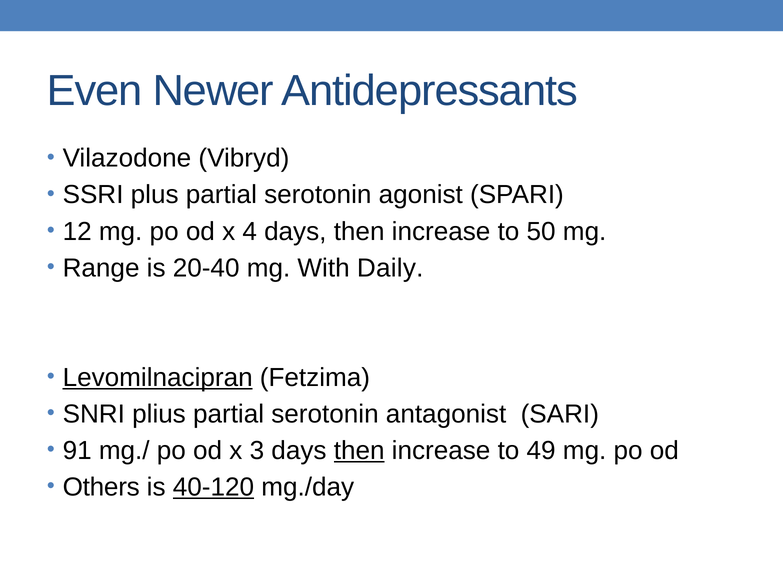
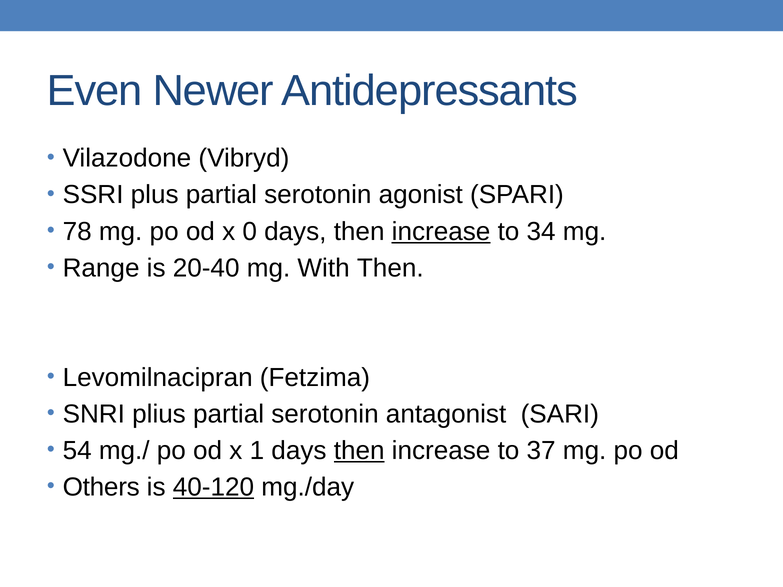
12: 12 -> 78
4: 4 -> 0
increase at (441, 231) underline: none -> present
50: 50 -> 34
With Daily: Daily -> Then
Levomilnacipran underline: present -> none
91: 91 -> 54
3: 3 -> 1
49: 49 -> 37
